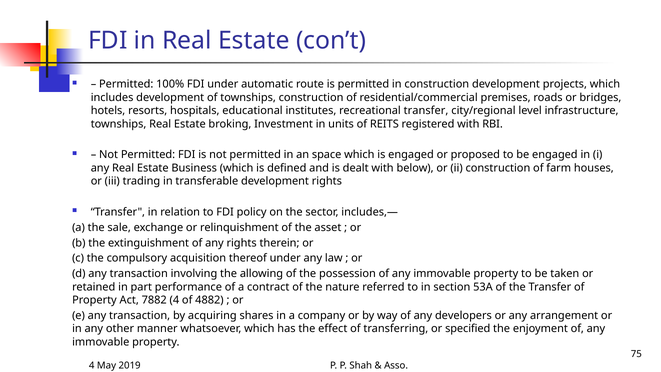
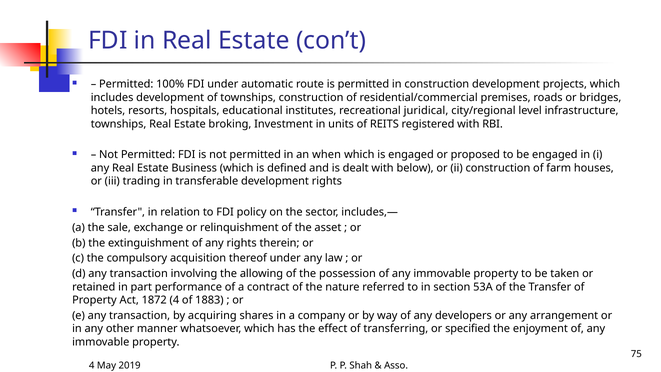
recreational transfer: transfer -> juridical
space: space -> when
7882: 7882 -> 1872
4882: 4882 -> 1883
